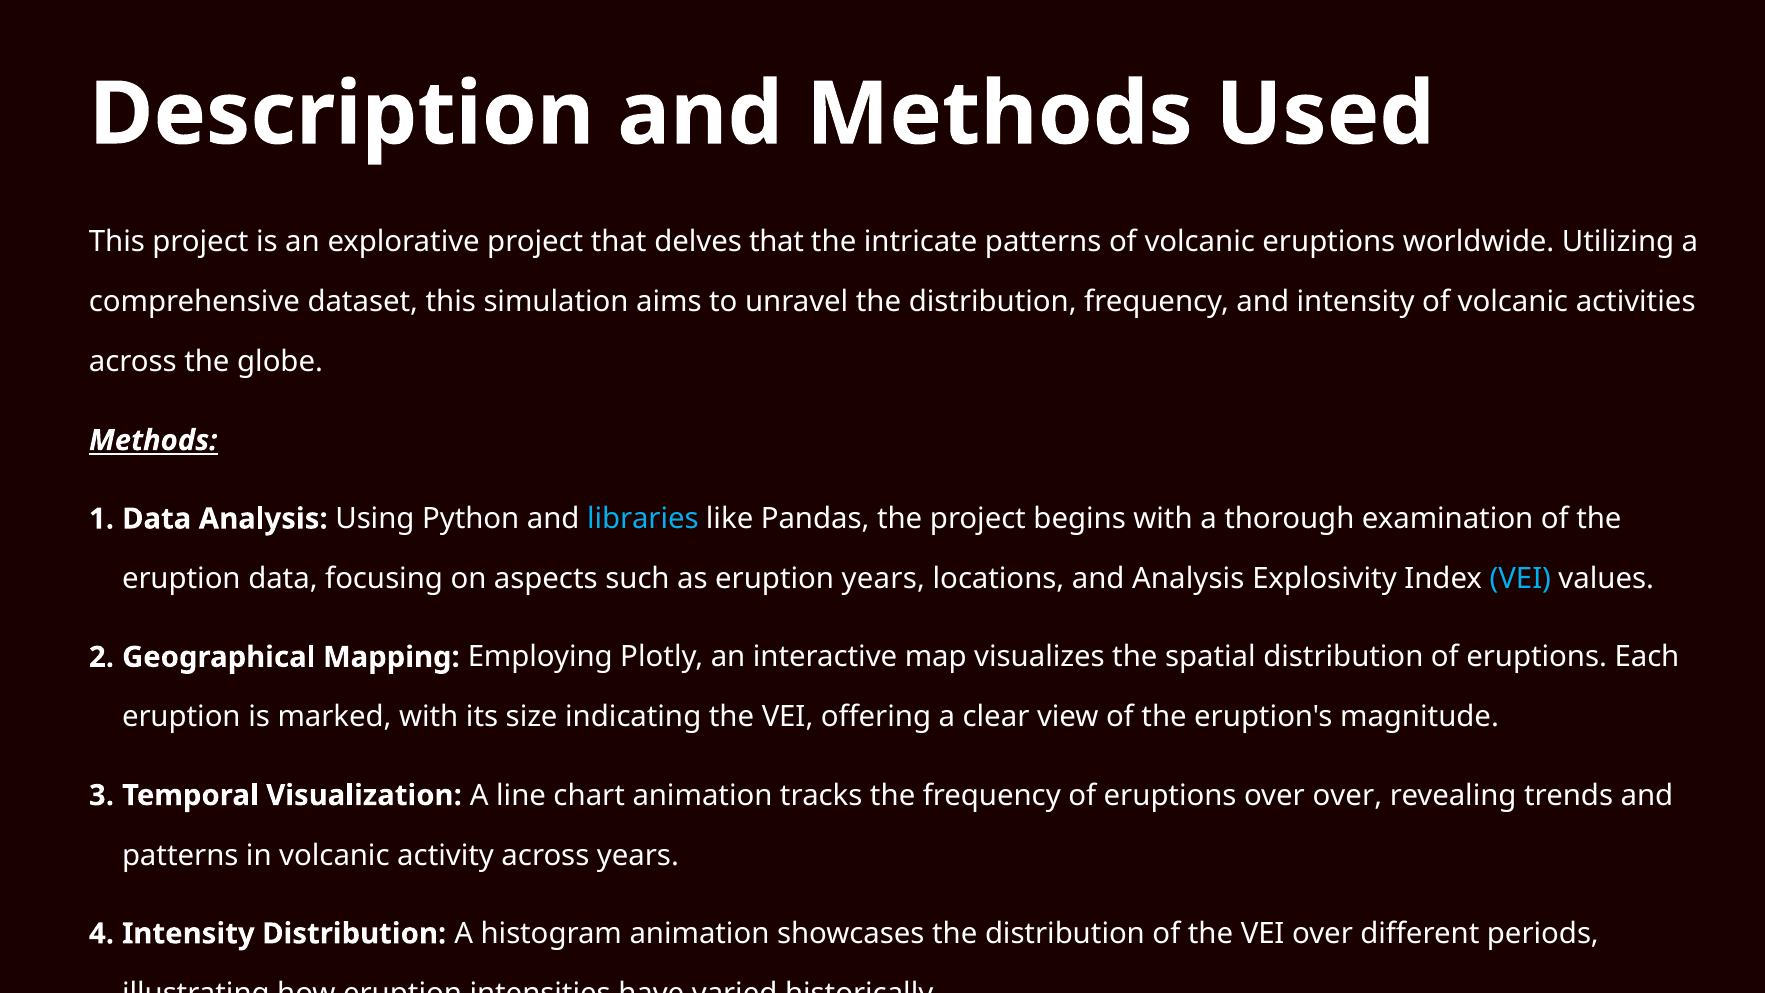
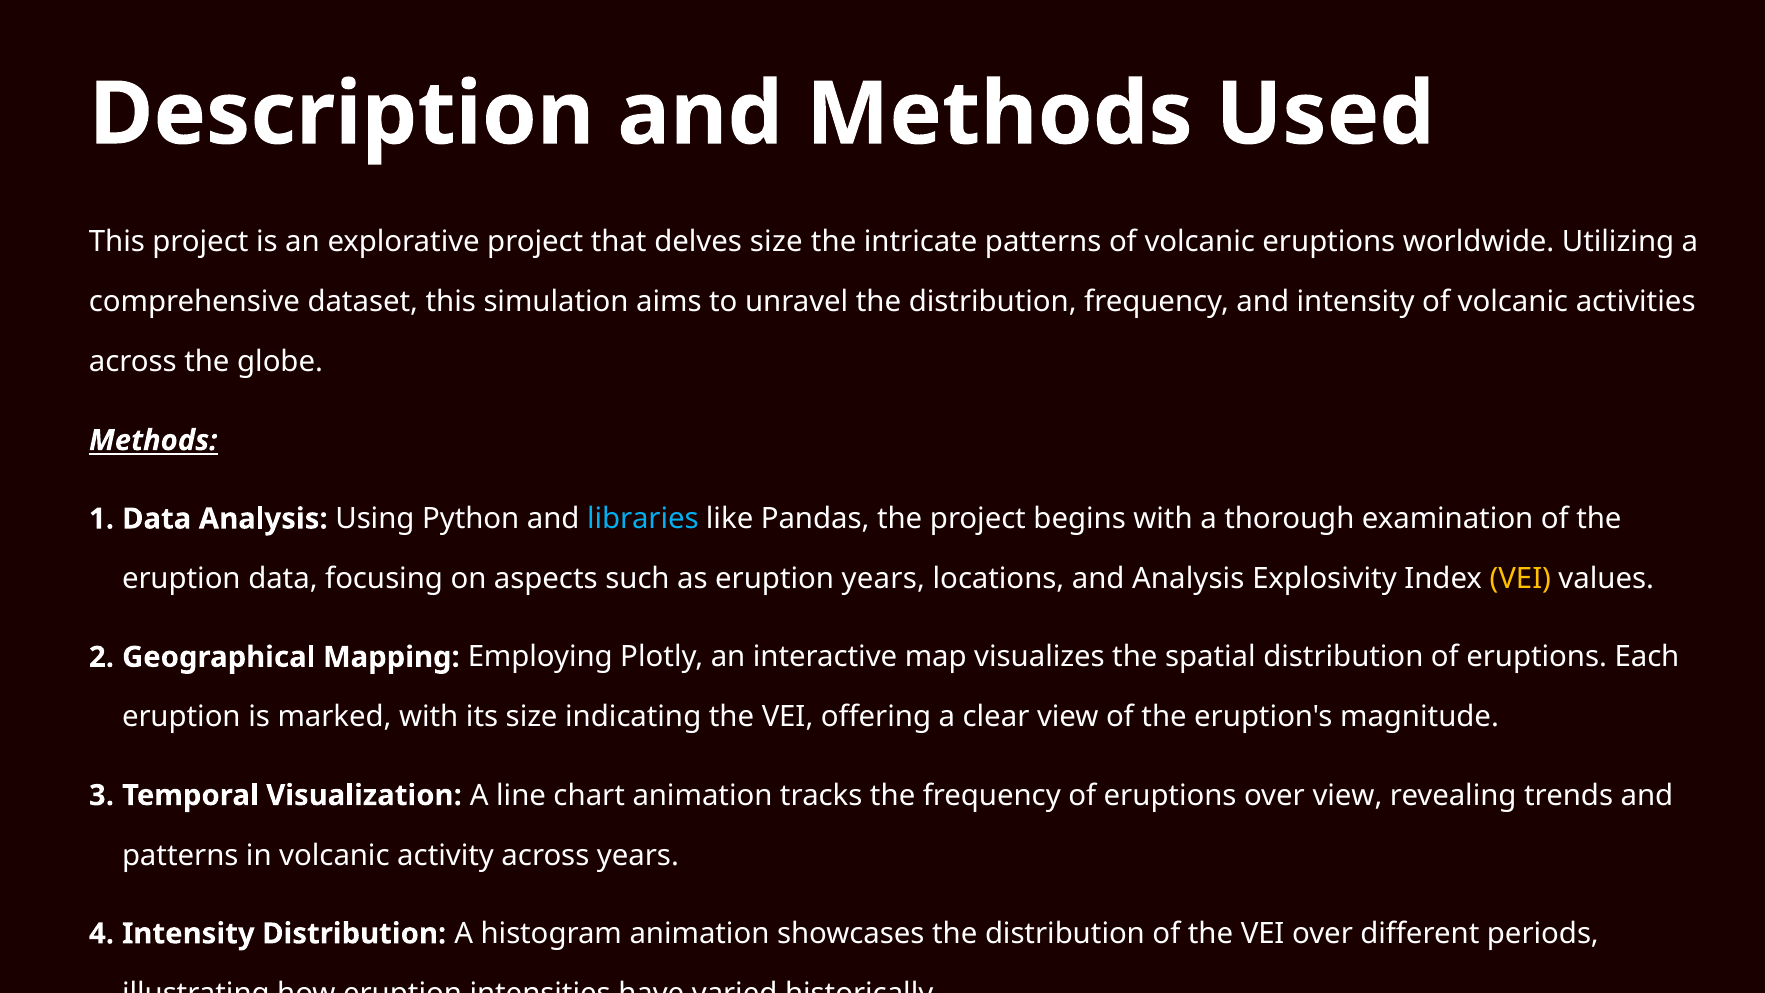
delves that: that -> size
VEI at (1520, 579) colour: light blue -> yellow
over over: over -> view
